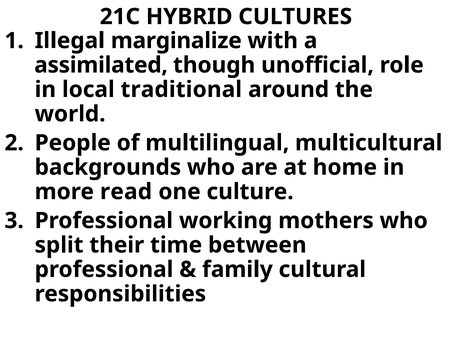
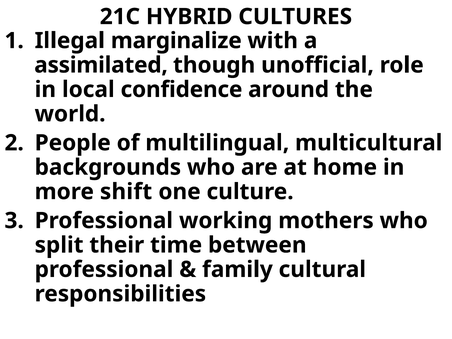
traditional: traditional -> confidence
read: read -> shift
